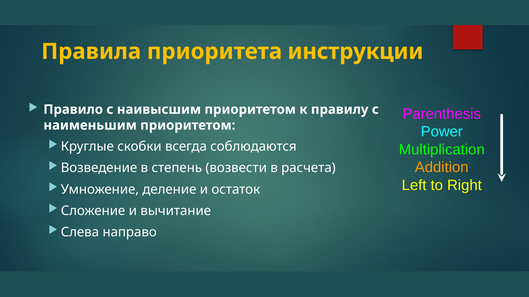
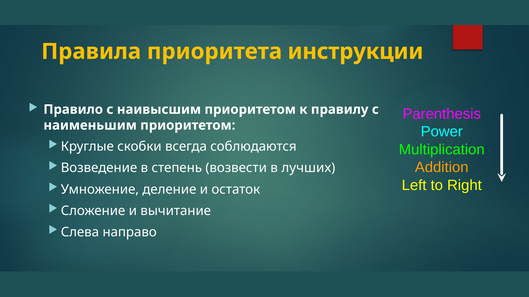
расчета: расчета -> лучших
